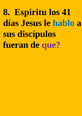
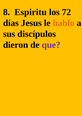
41: 41 -> 72
hablo colour: blue -> orange
fueran: fueran -> dieron
